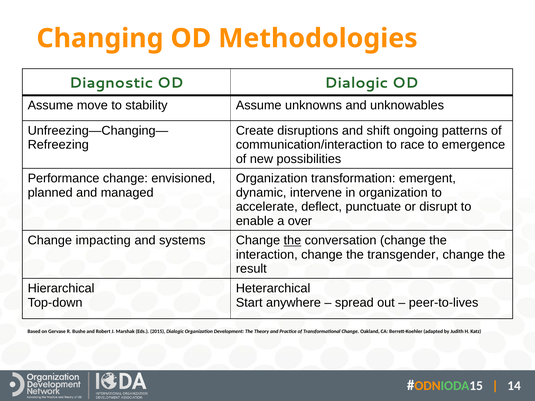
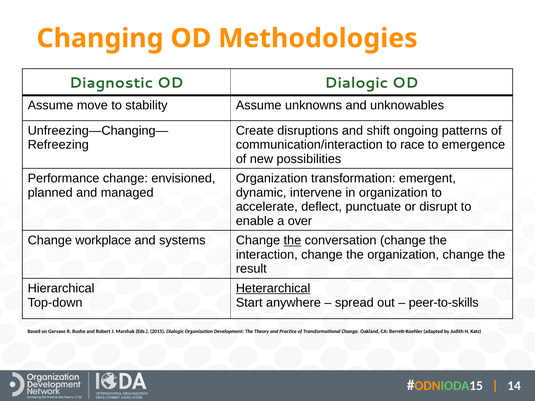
impacting: impacting -> workplace
the transgender: transgender -> organization
Heterarchical underline: none -> present
peer-to-lives: peer-to-lives -> peer-to-skills
